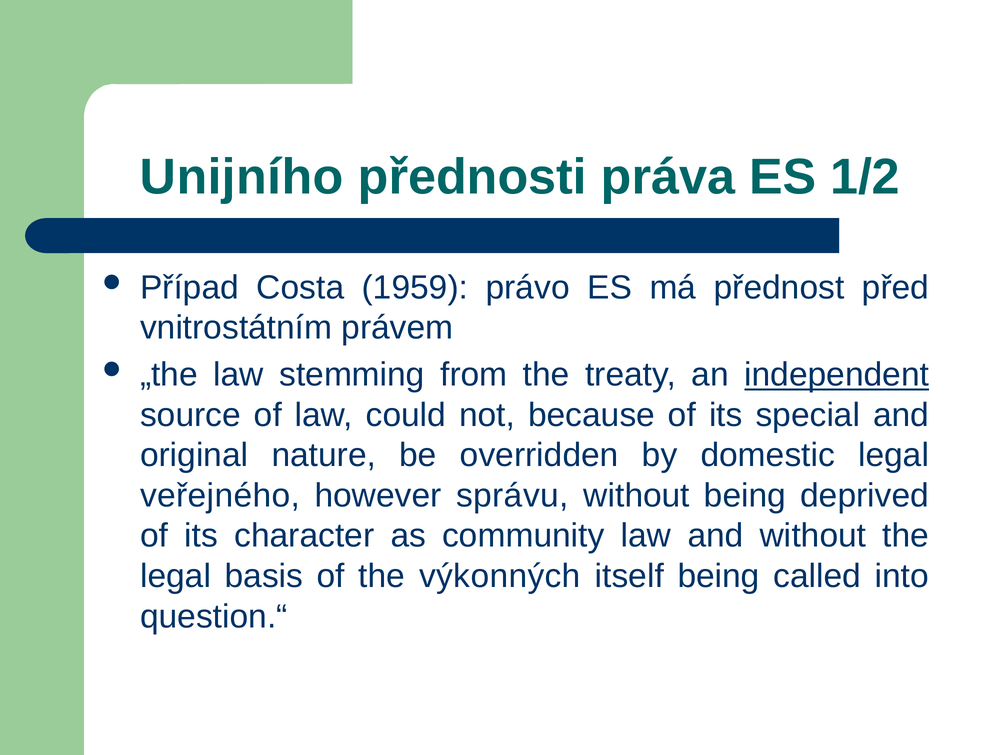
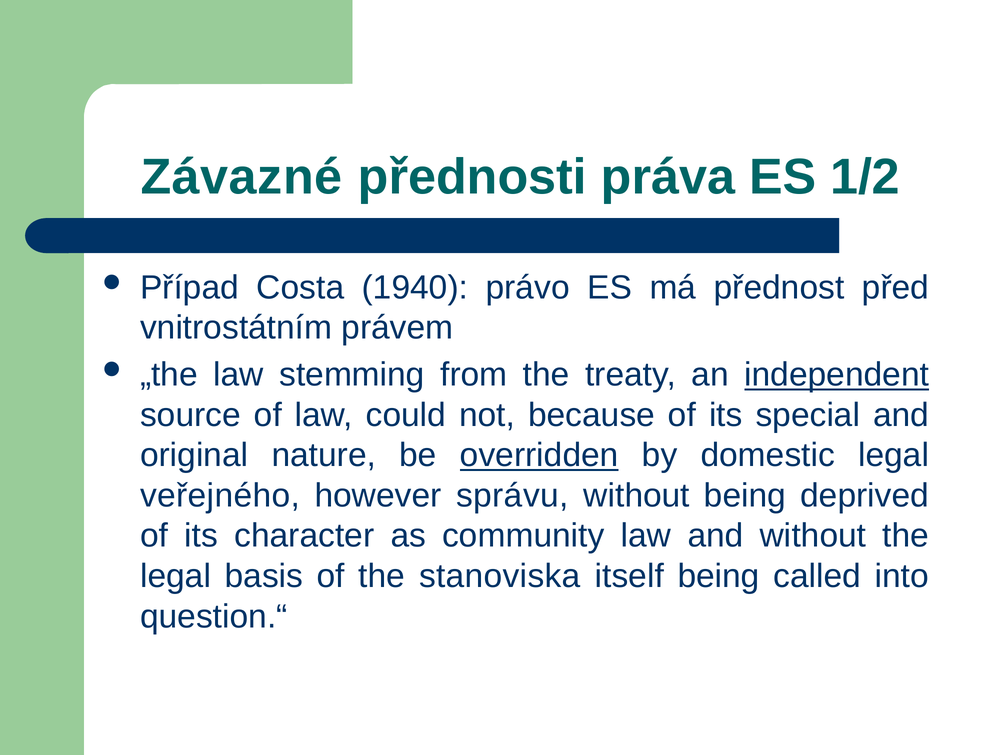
Unijního: Unijního -> Závazné
1959: 1959 -> 1940
overridden underline: none -> present
výkonných: výkonných -> stanoviska
